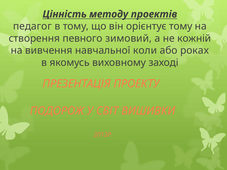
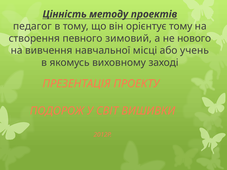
кожній: кожній -> нового
коли: коли -> місці
роках: роках -> учень
